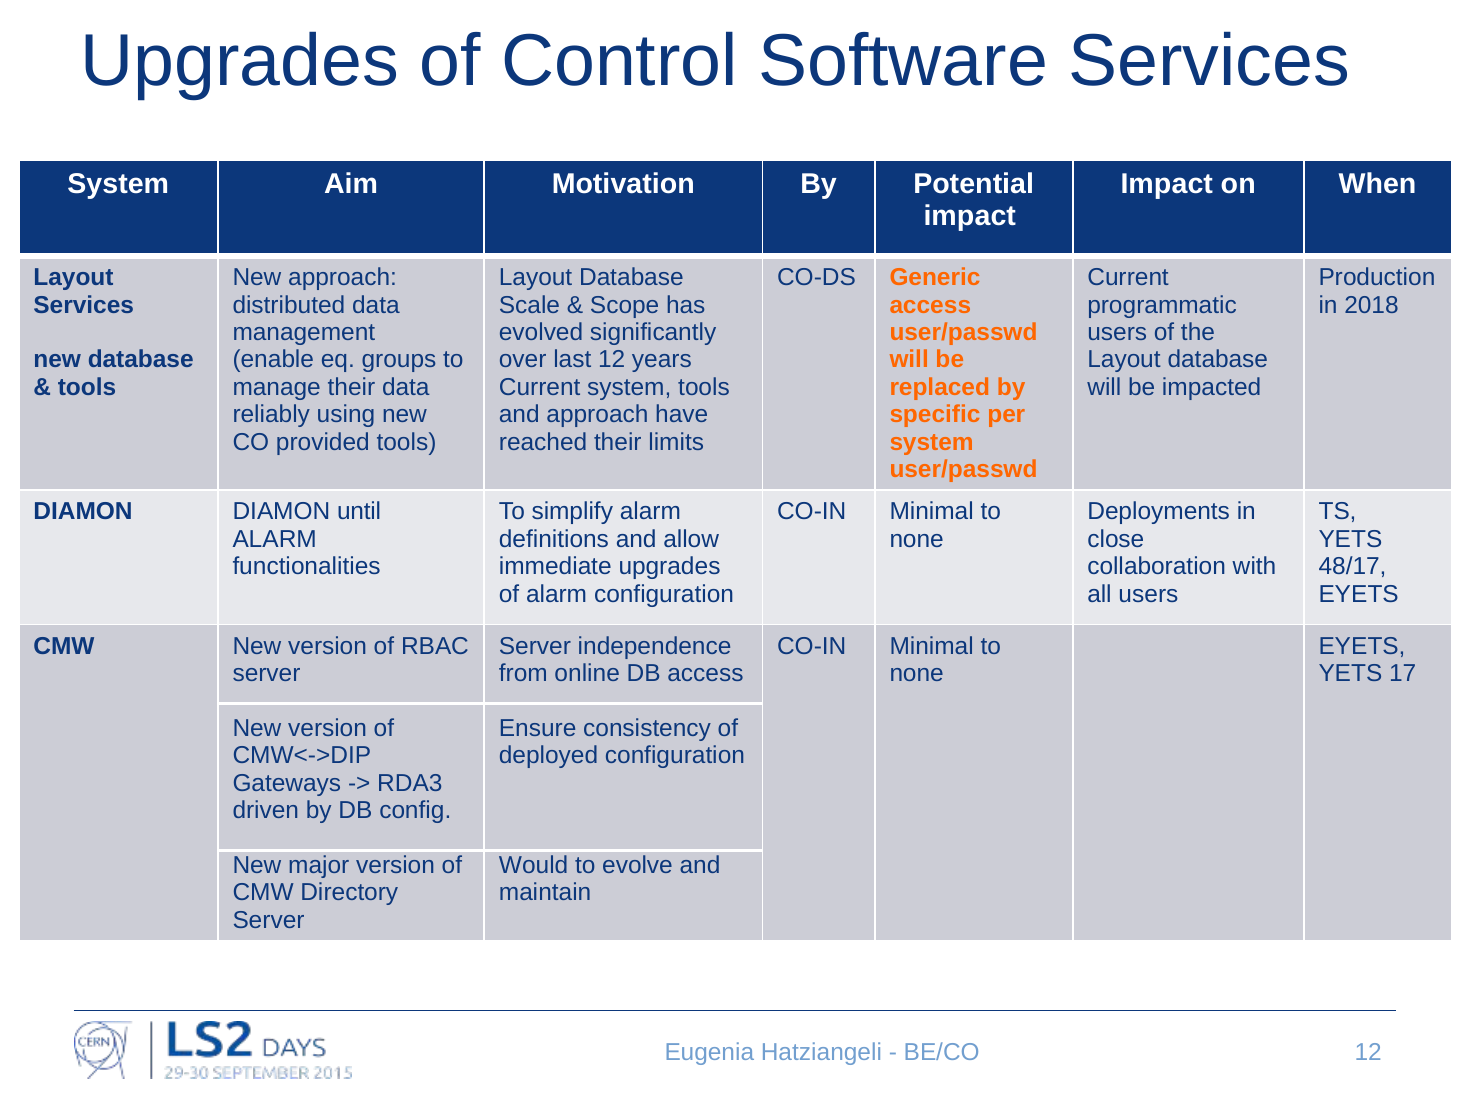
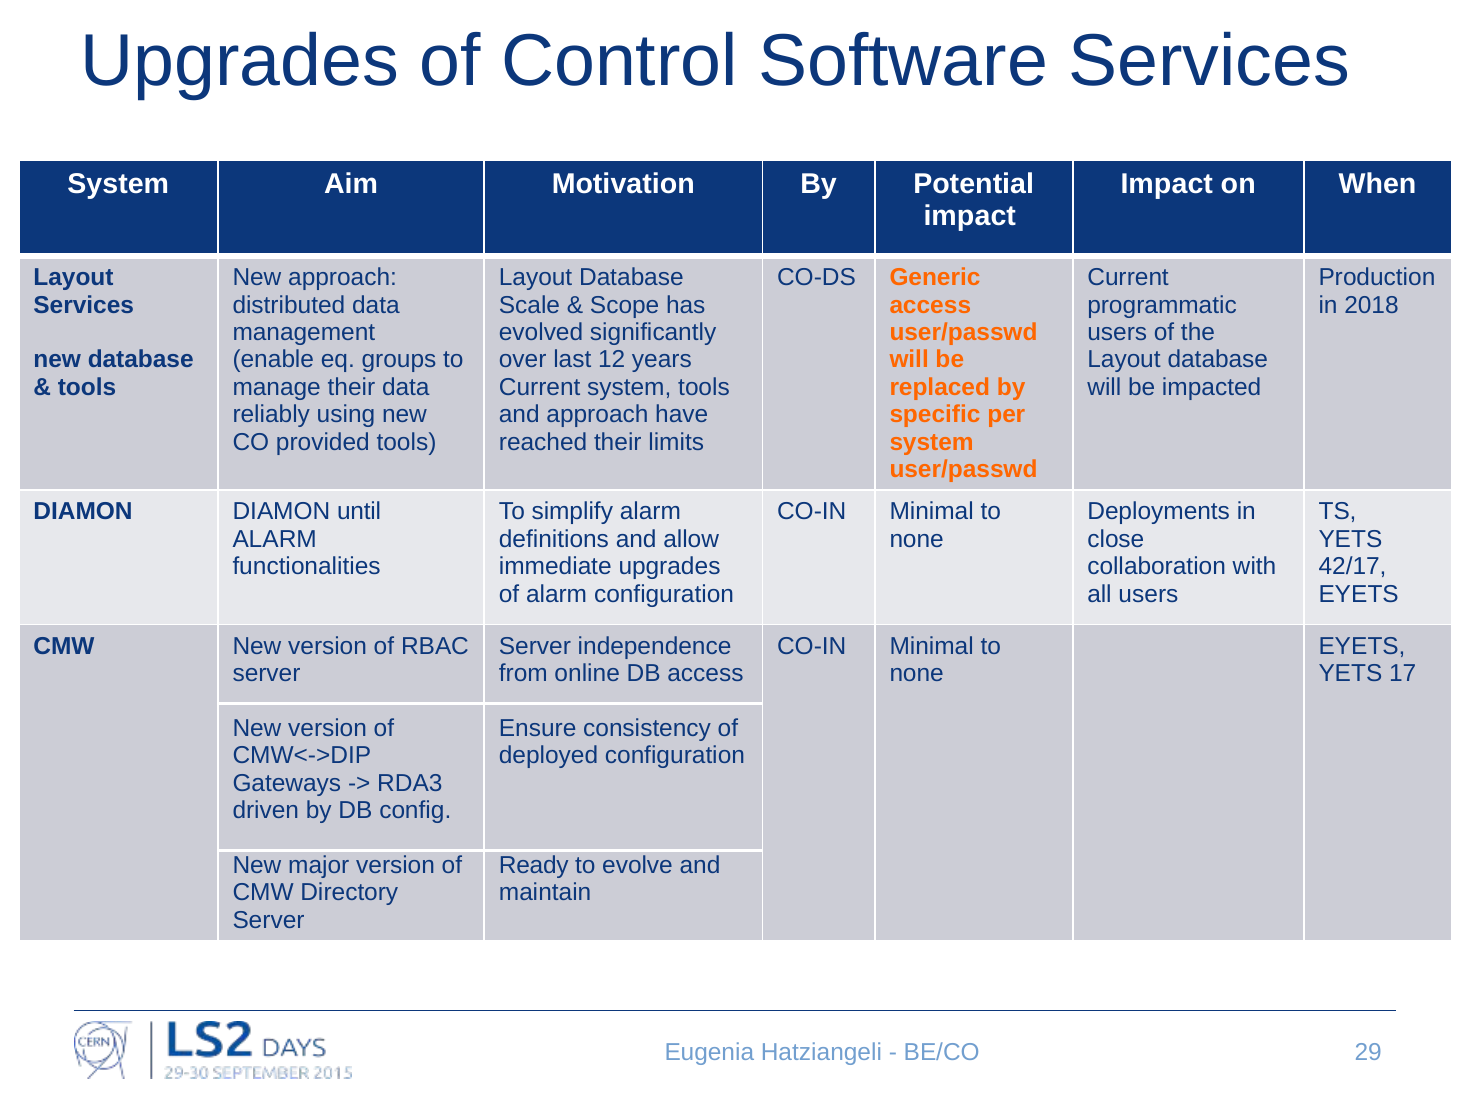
48/17: 48/17 -> 42/17
Would: Would -> Ready
BE/CO 12: 12 -> 29
